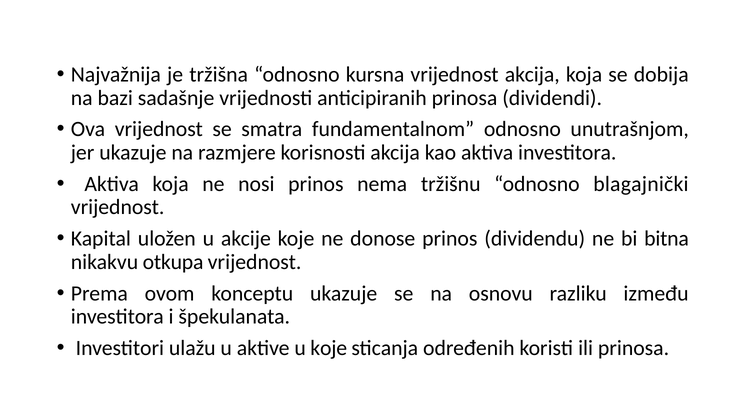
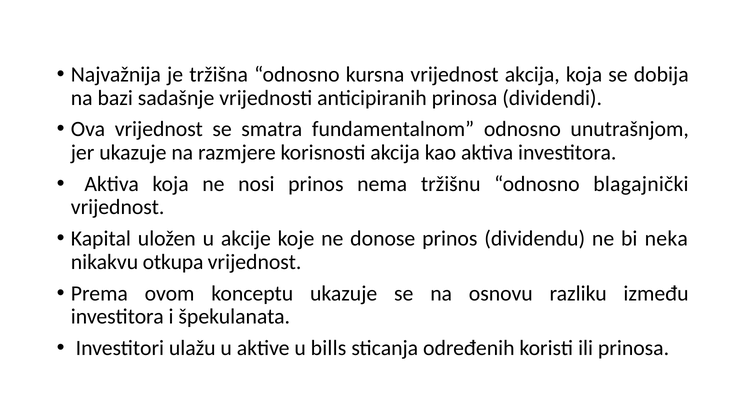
bitna: bitna -> neka
u koje: koje -> bills
